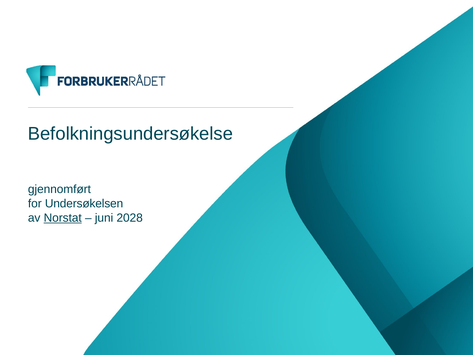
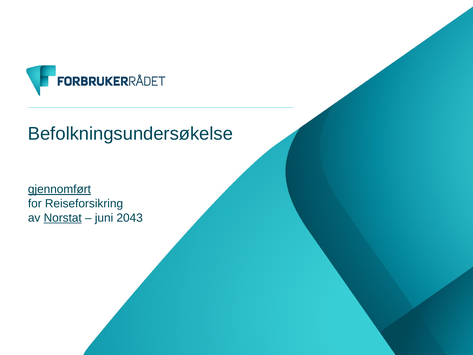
gjennomført underline: none -> present
Undersøkelsen: Undersøkelsen -> Reiseforsikring
2028: 2028 -> 2043
